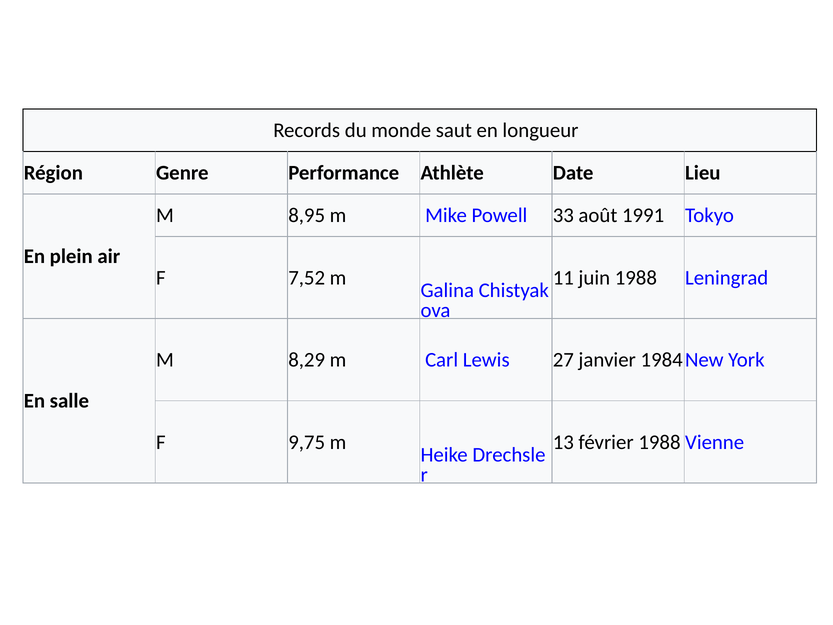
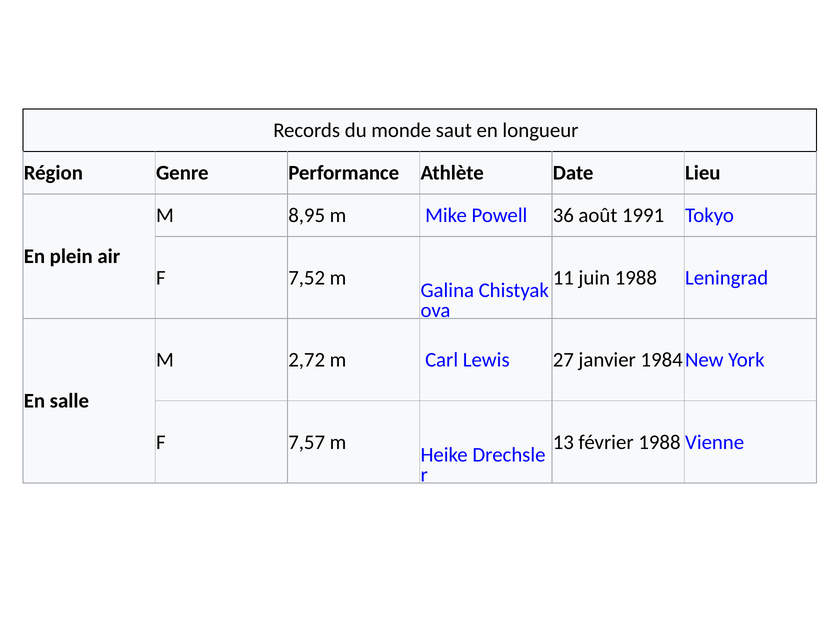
33: 33 -> 36
8,29: 8,29 -> 2,72
9,75: 9,75 -> 7,57
